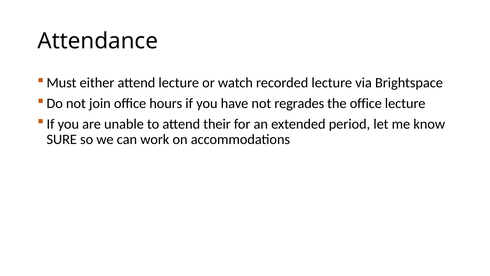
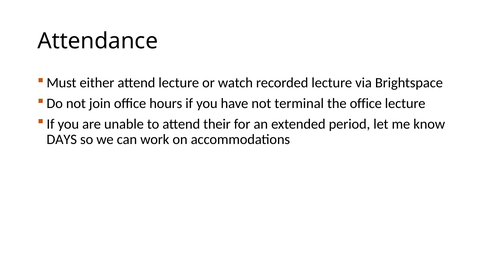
regrades: regrades -> terminal
SURE: SURE -> DAYS
